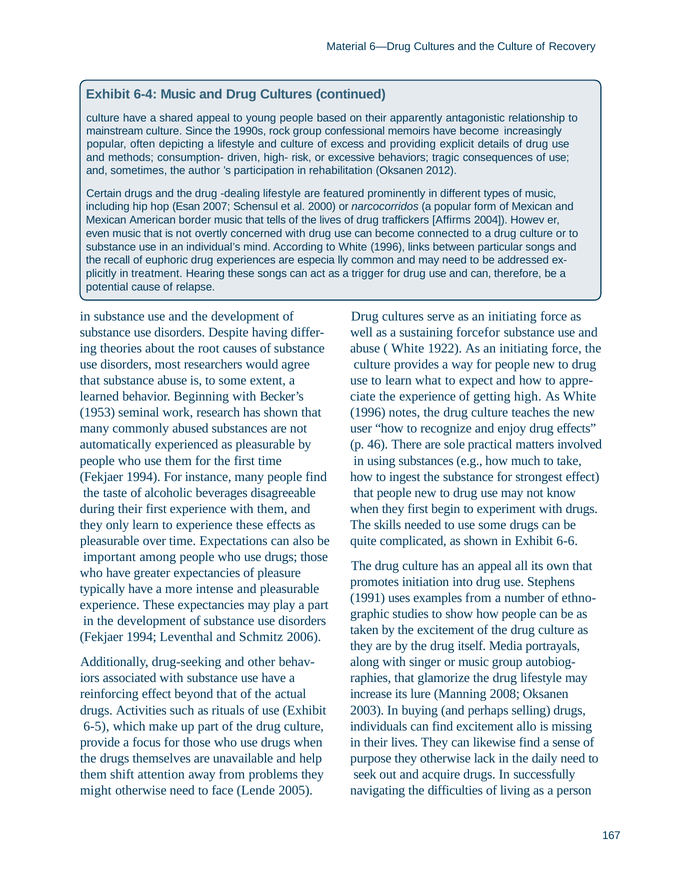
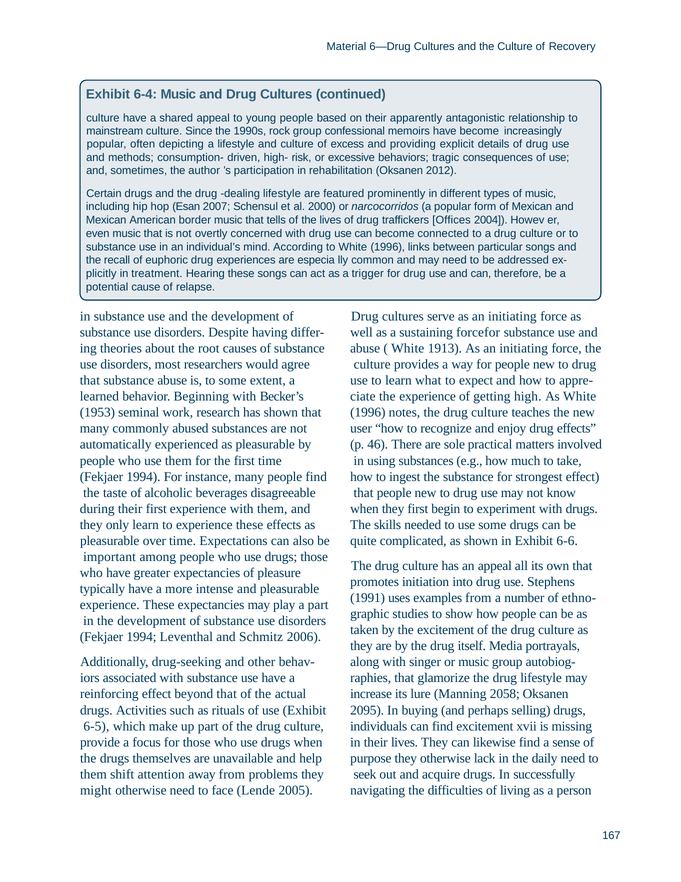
Affirms: Affirms -> Offices
1922: 1922 -> 1913
2008: 2008 -> 2058
2003: 2003 -> 2095
allo: allo -> xvii
